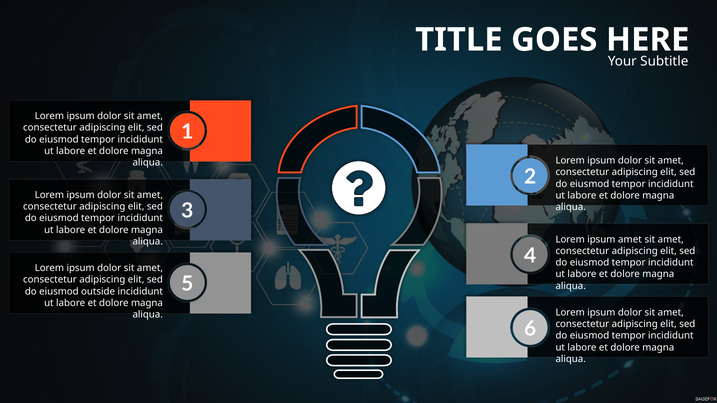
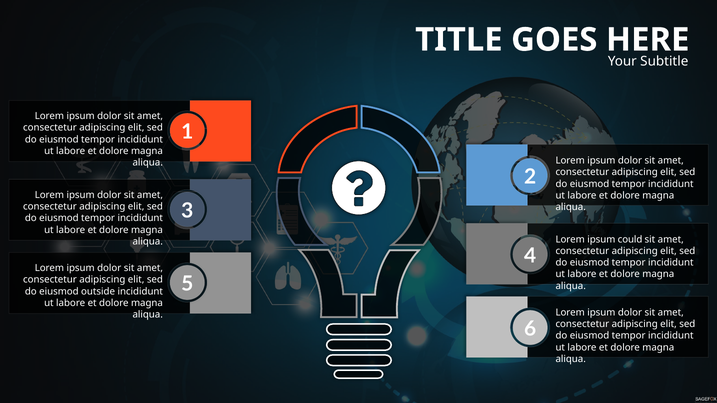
ipsum amet: amet -> could
